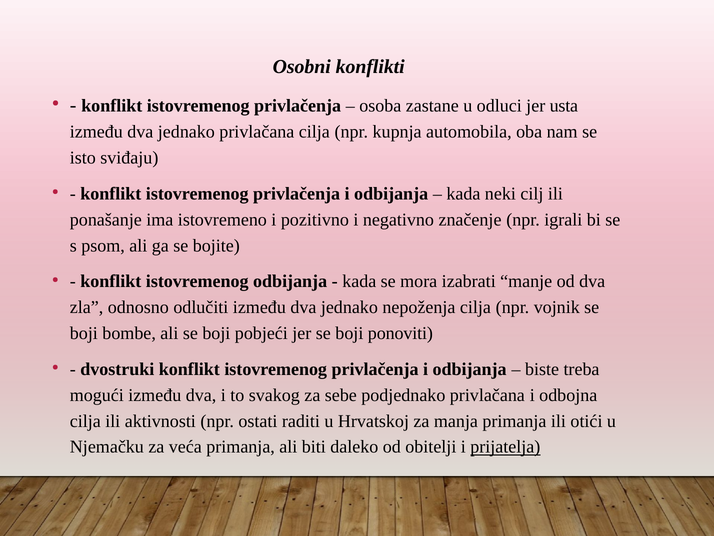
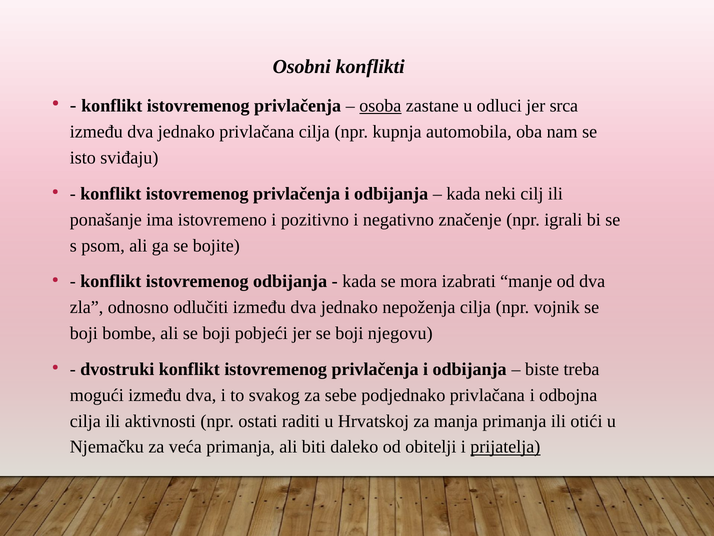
osoba underline: none -> present
usta: usta -> srca
ponoviti: ponoviti -> njegovu
